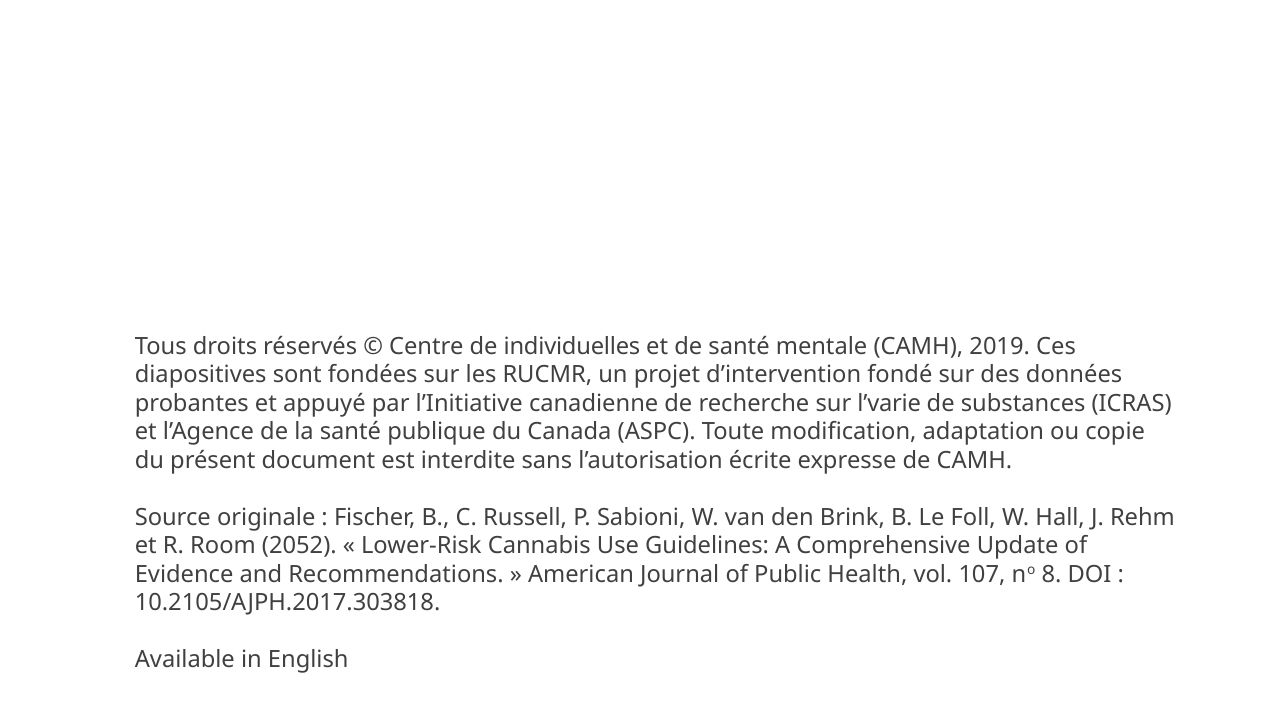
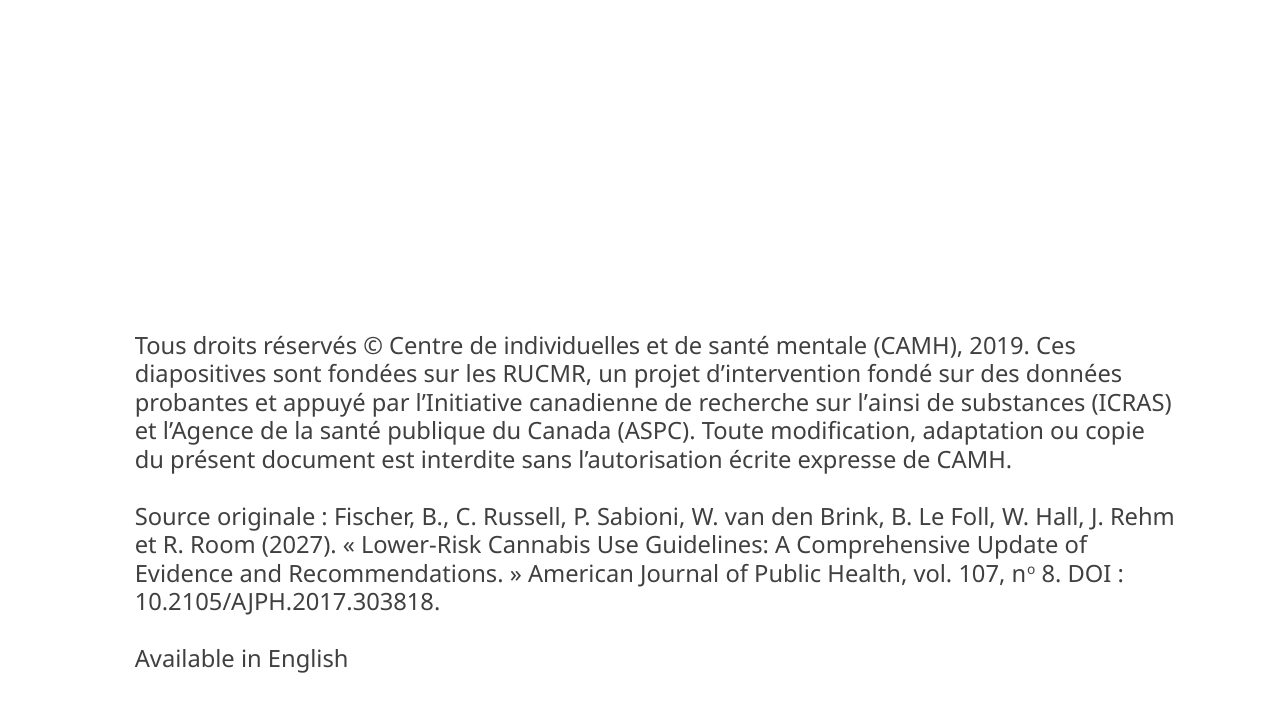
l’varie: l’varie -> l’ainsi
2052: 2052 -> 2027
